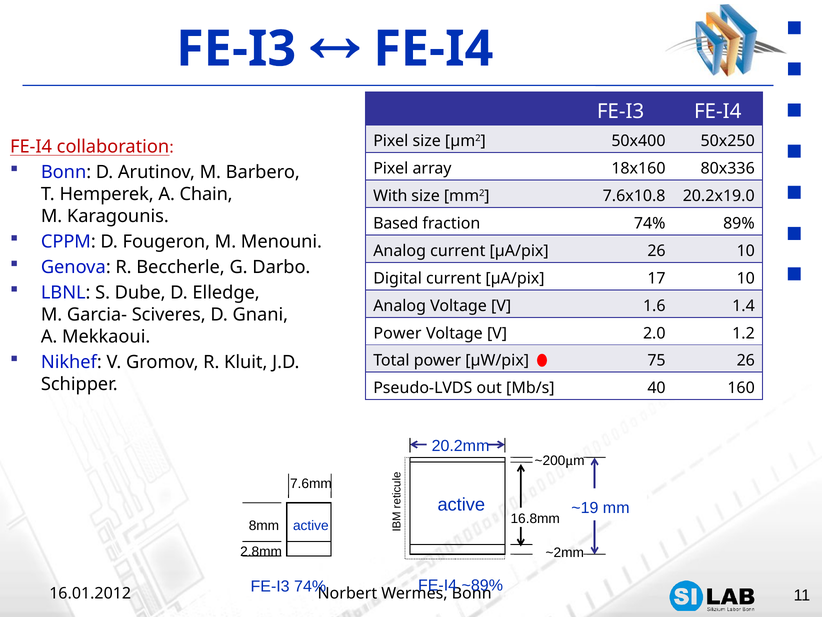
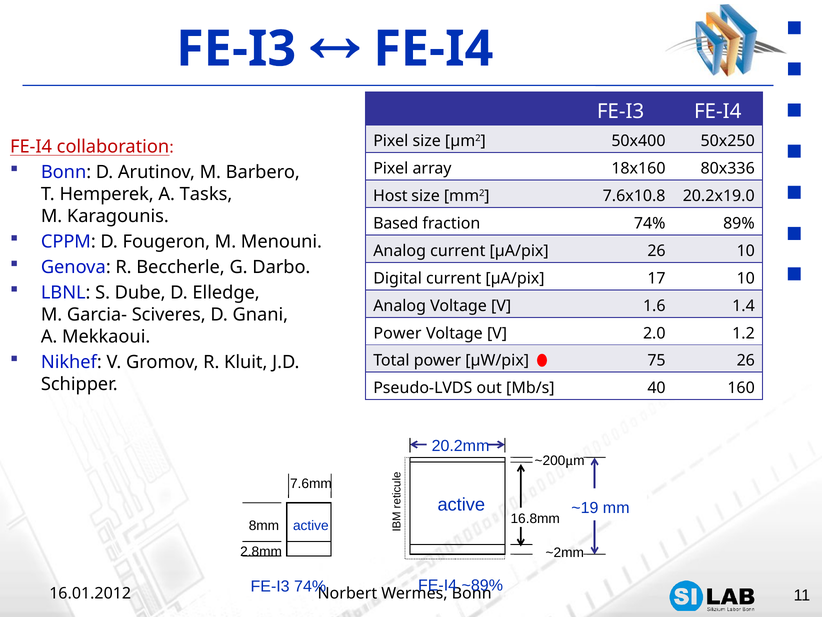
Chain: Chain -> Tasks
With: With -> Host
